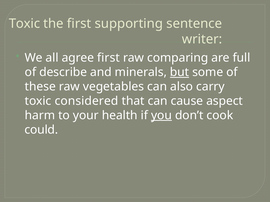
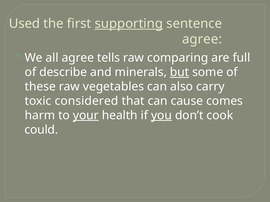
Toxic at (24, 24): Toxic -> Used
supporting underline: none -> present
writer at (202, 39): writer -> agree
agree first: first -> tells
aspect: aspect -> comes
your underline: none -> present
